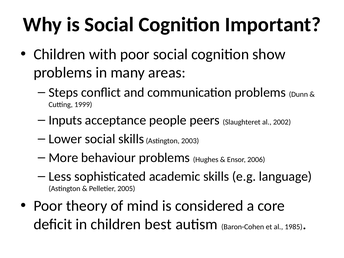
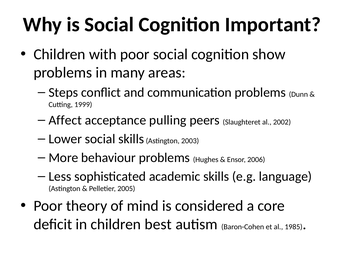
Inputs: Inputs -> Affect
people: people -> pulling
